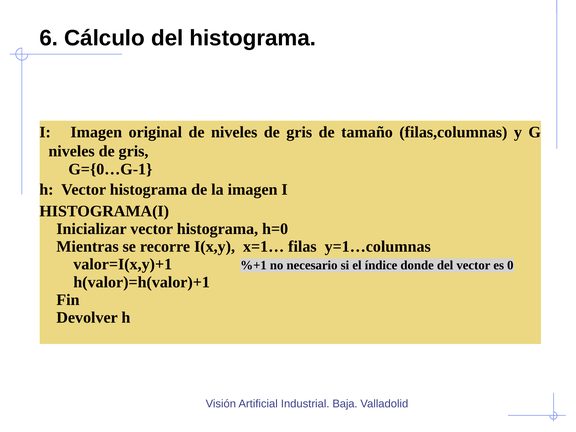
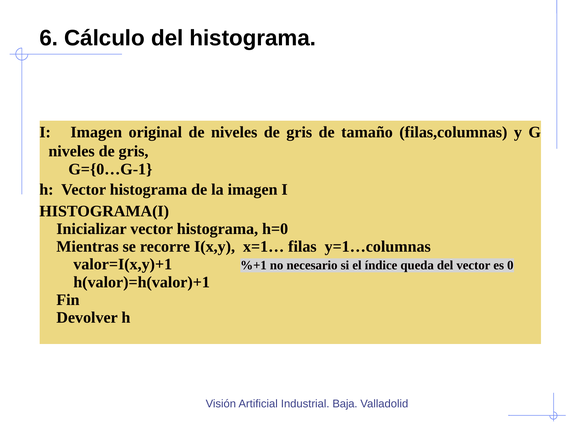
donde: donde -> queda
